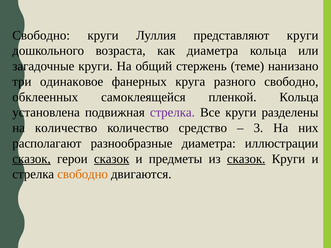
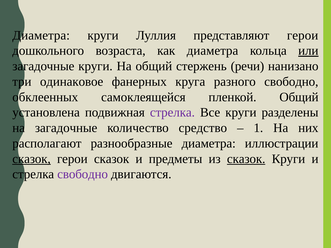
Свободно at (41, 35): Свободно -> Диаметра
представляют круги: круги -> герои
или underline: none -> present
теме: теме -> речи
пленкой Кольца: Кольца -> Общий
на количество: количество -> загадочные
3: 3 -> 1
сказок at (112, 159) underline: present -> none
свободно at (83, 174) colour: orange -> purple
